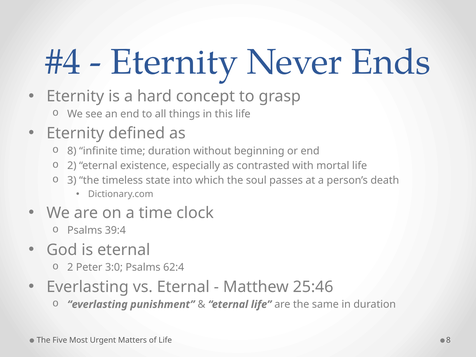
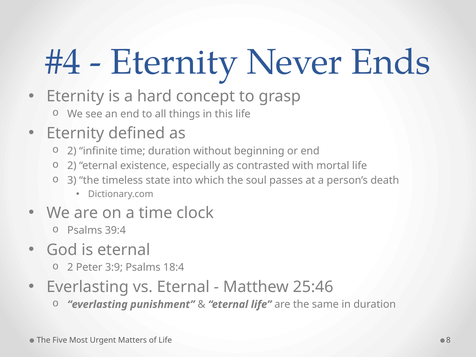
8 at (72, 151): 8 -> 2
3:0: 3:0 -> 3:9
62:4: 62:4 -> 18:4
